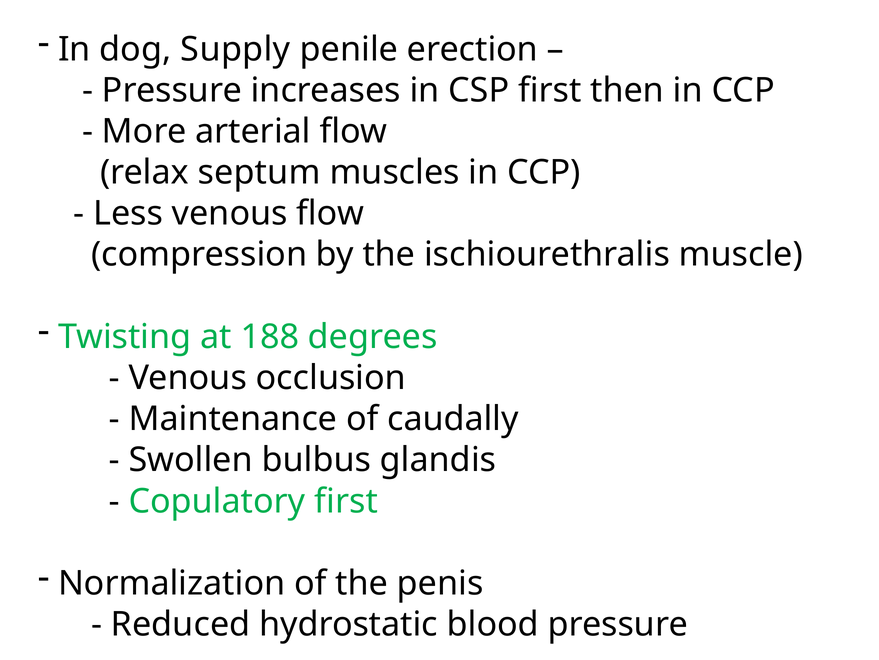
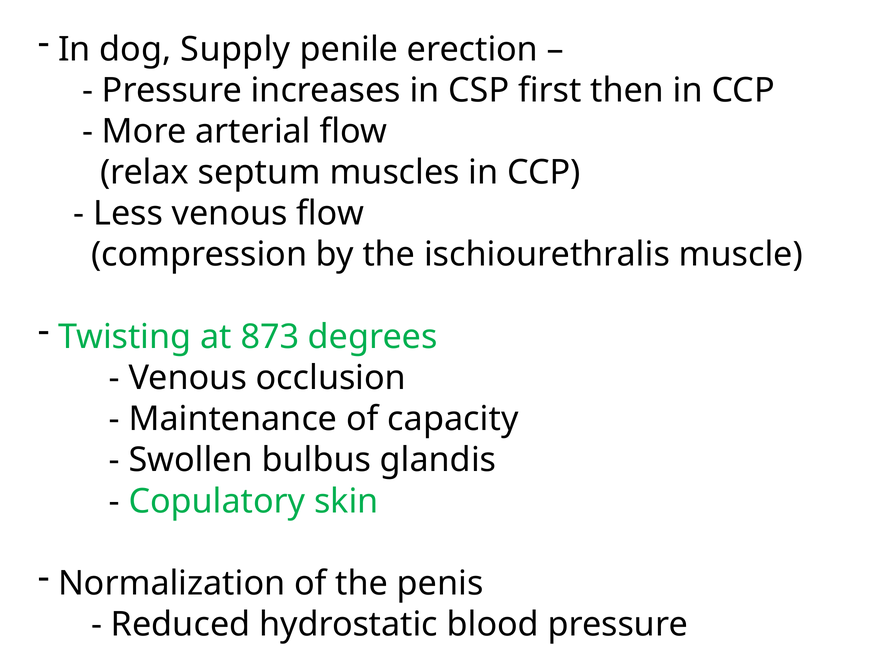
188: 188 -> 873
caudally: caudally -> capacity
Copulatory first: first -> skin
